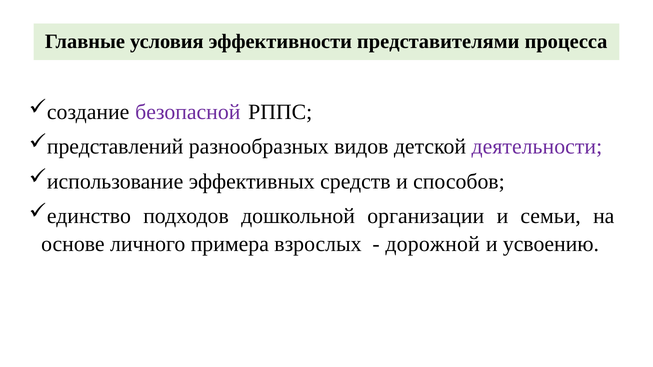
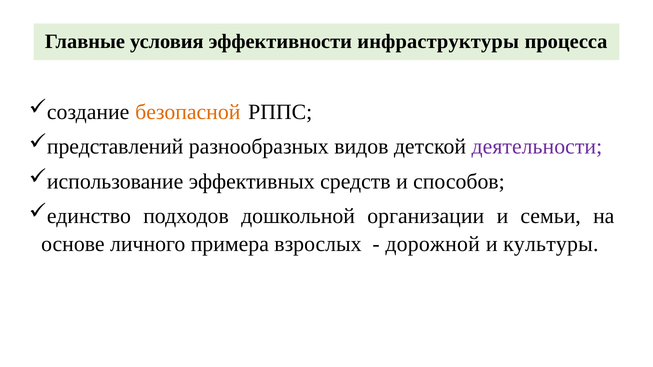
представителями: представителями -> инфраструктуры
безопасной colour: purple -> orange
усвоению: усвоению -> культуры
